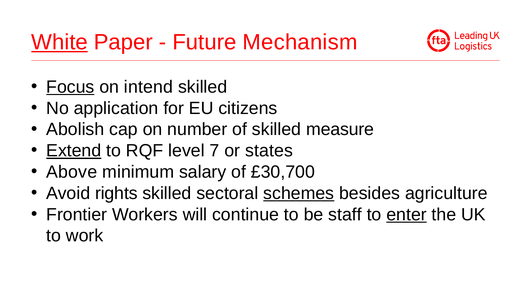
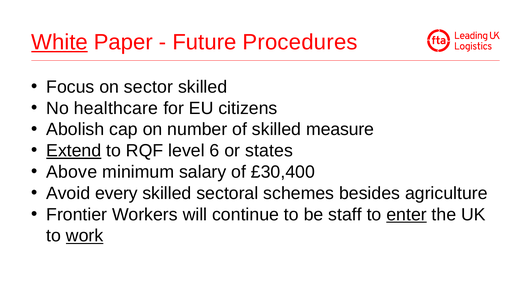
Mechanism: Mechanism -> Procedures
Focus underline: present -> none
intend: intend -> sector
application: application -> healthcare
7: 7 -> 6
£30,700: £30,700 -> £30,400
rights: rights -> every
schemes underline: present -> none
work underline: none -> present
